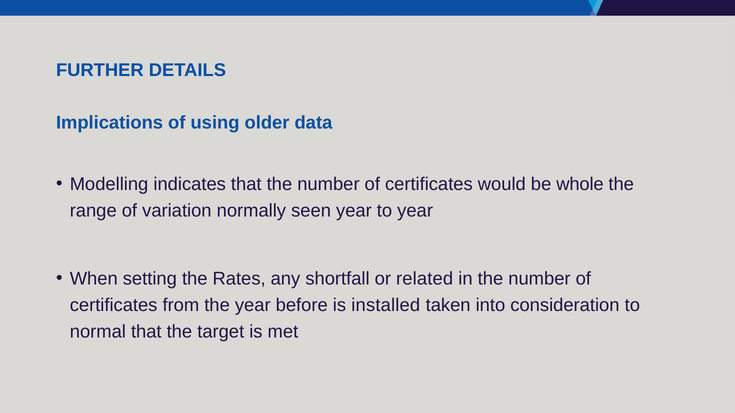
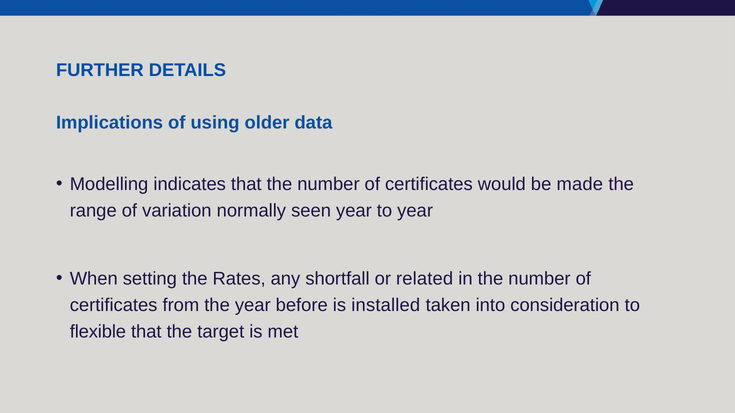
whole: whole -> made
normal: normal -> flexible
